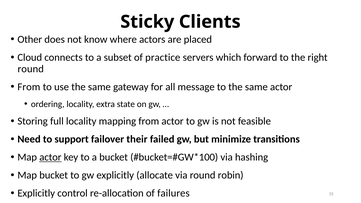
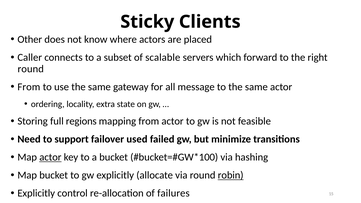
Cloud: Cloud -> Caller
practice: practice -> scalable
full locality: locality -> regions
their: their -> used
robin underline: none -> present
